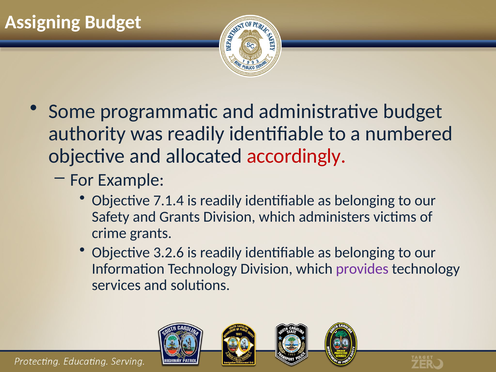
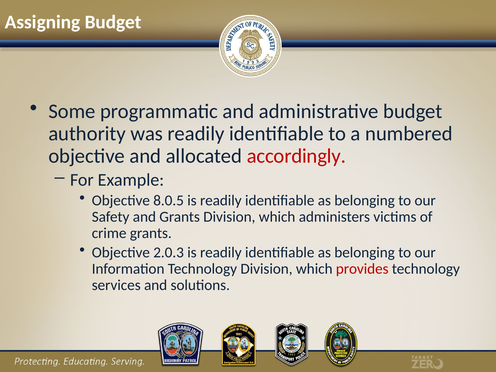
7.1.4: 7.1.4 -> 8.0.5
3.2.6: 3.2.6 -> 2.0.3
provides colour: purple -> red
